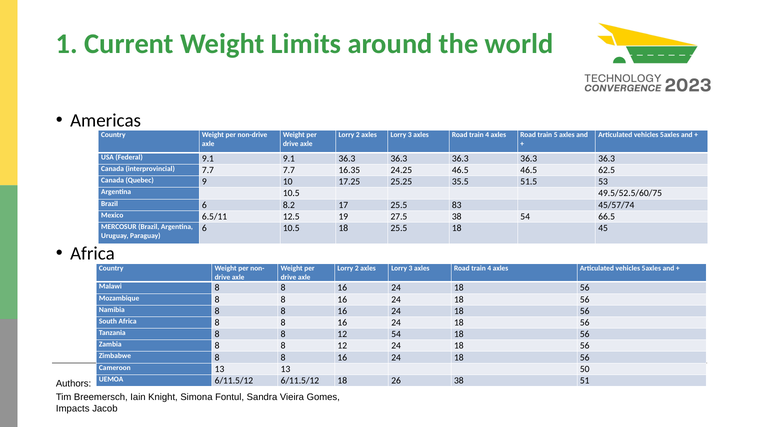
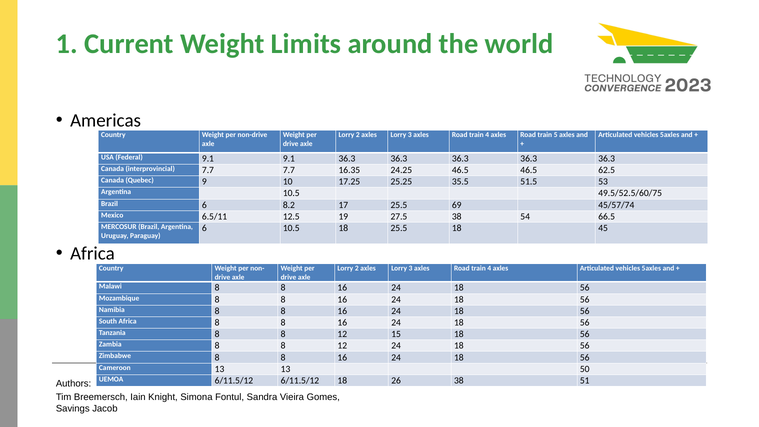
83: 83 -> 69
12 54: 54 -> 15
Impacts: Impacts -> Savings
